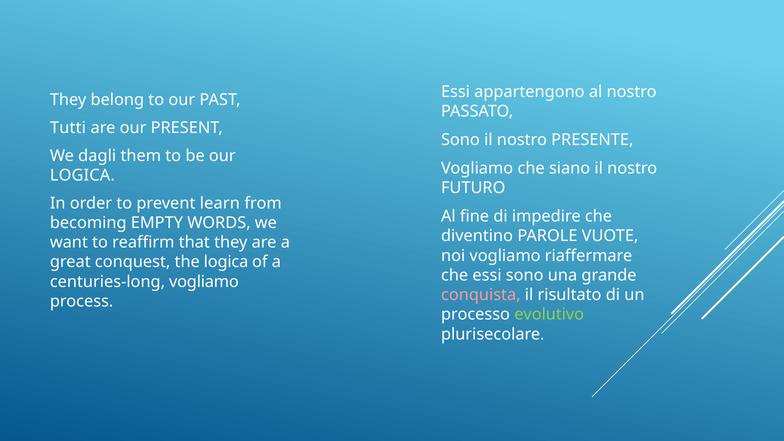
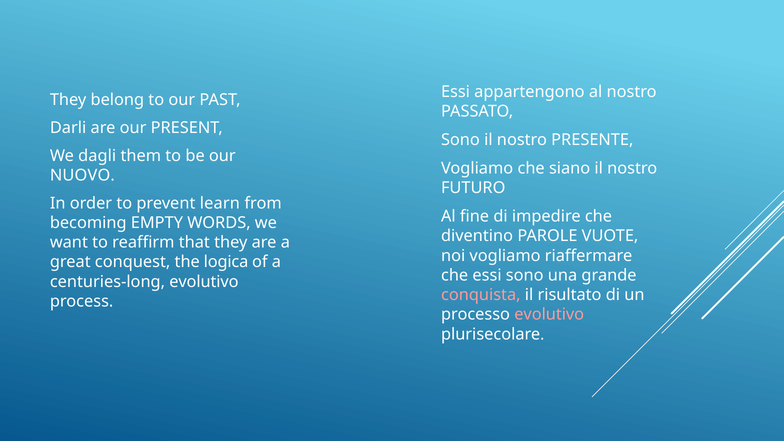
Tutti: Tutti -> Darli
LOGICA at (82, 175): LOGICA -> NUOVO
centuries-long vogliamo: vogliamo -> evolutivo
evolutivo at (549, 315) colour: light green -> pink
